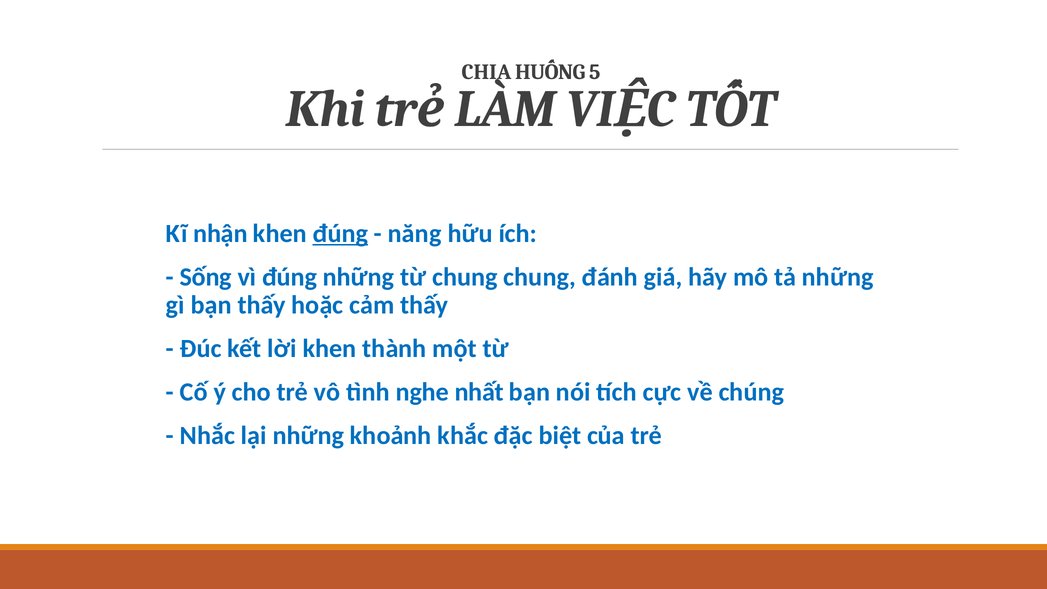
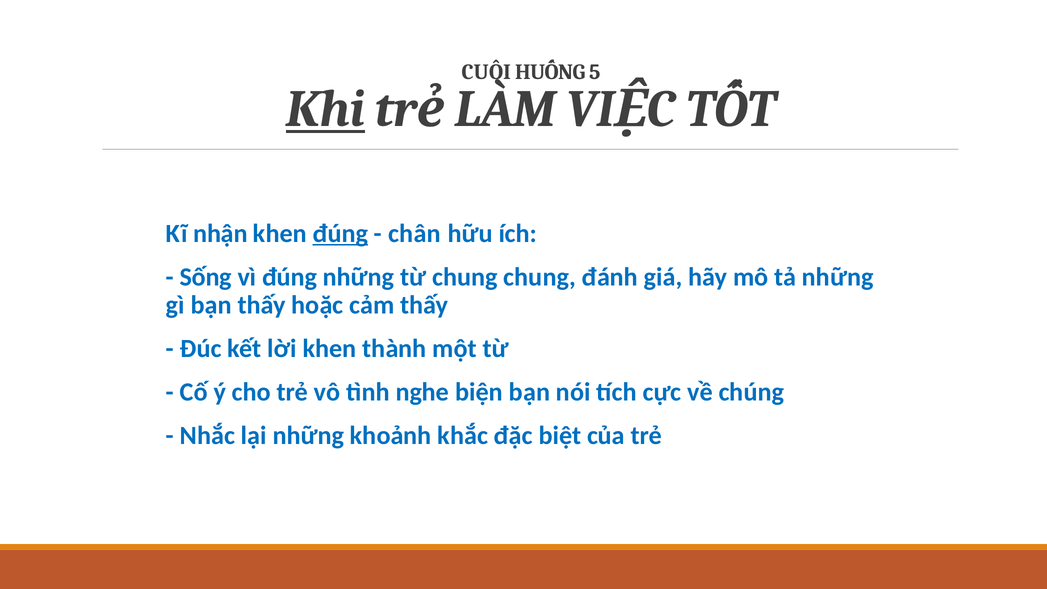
CHIA: CHIA -> CUỐI
Khi underline: none -> present
năng: năng -> chân
nhất: nhất -> biện
